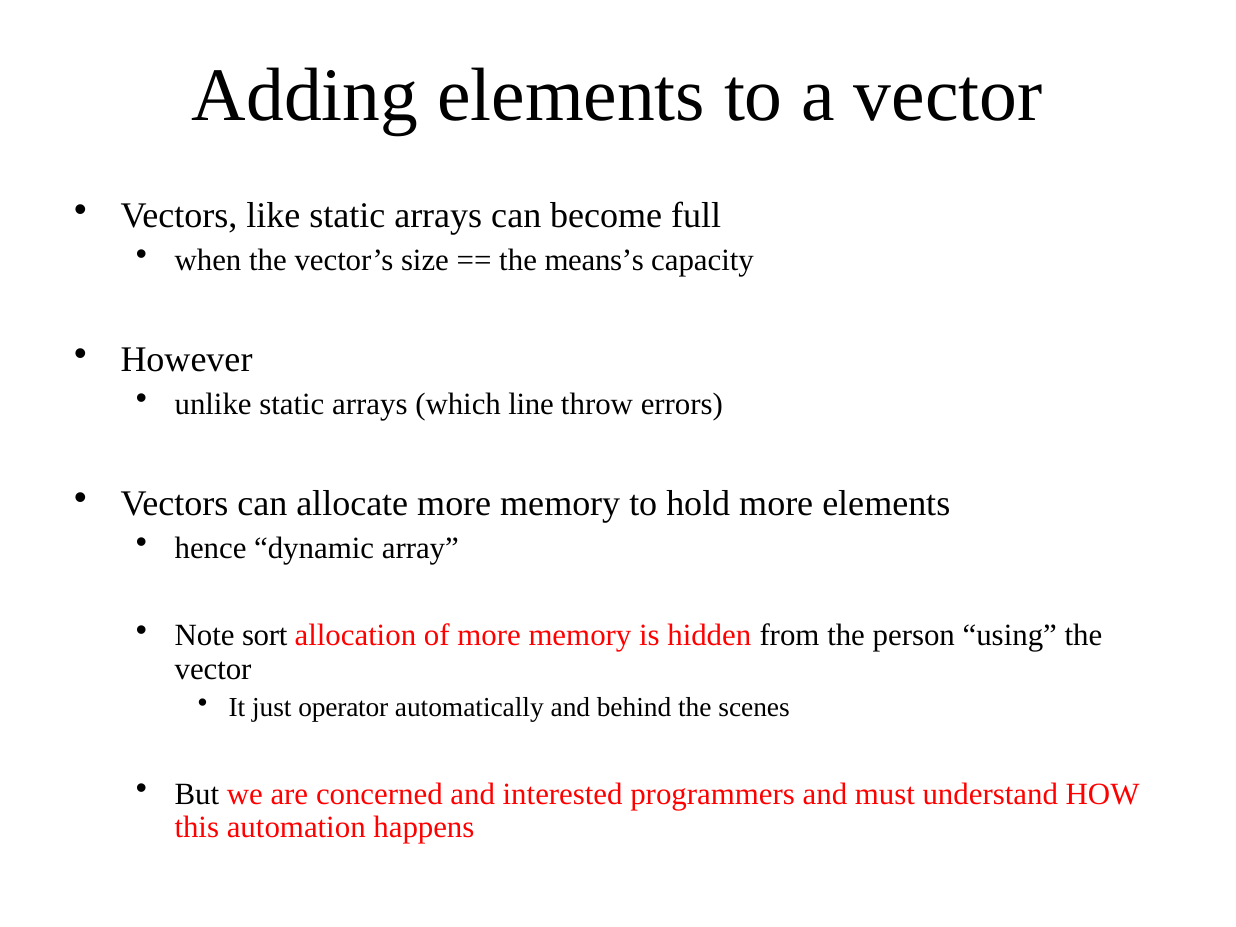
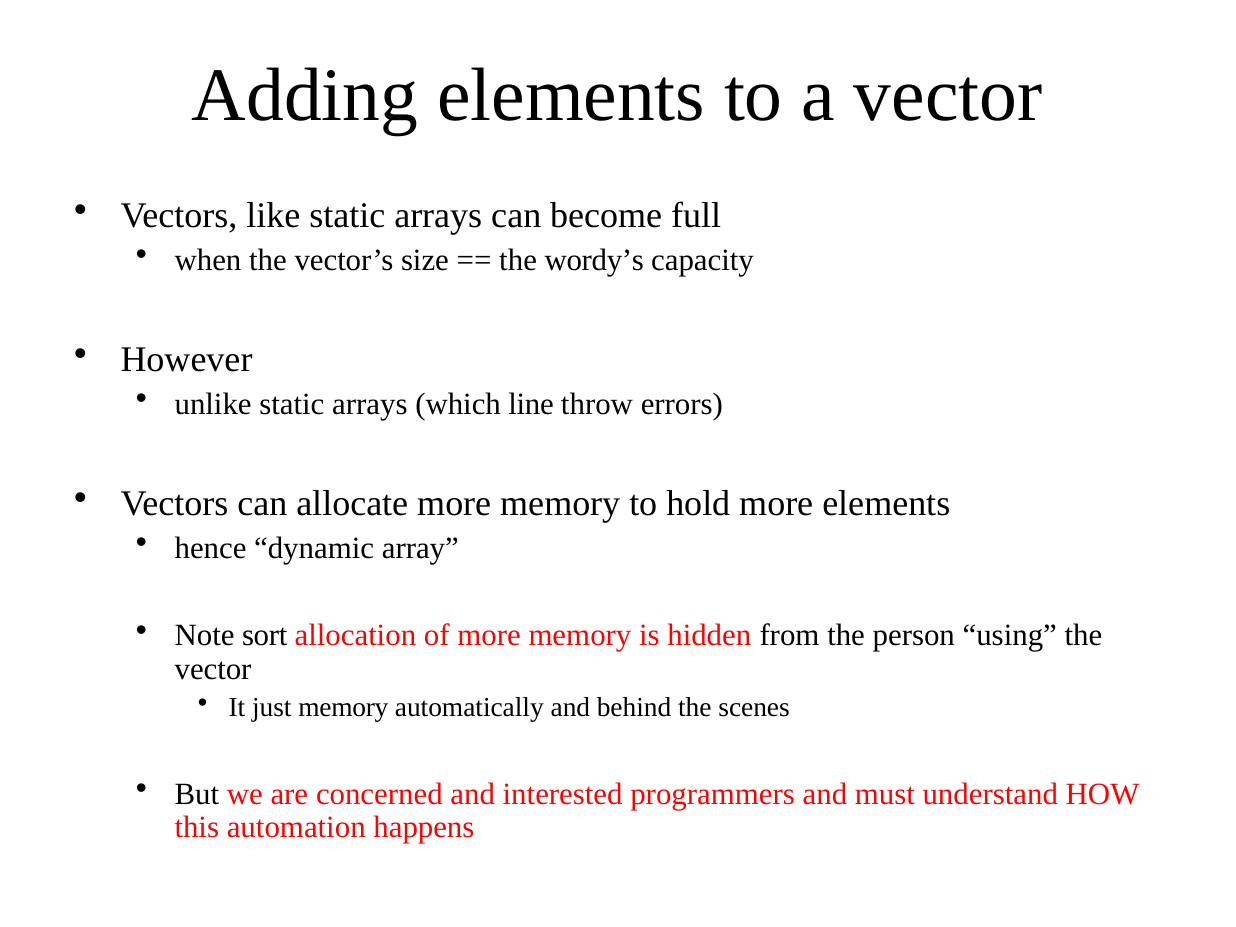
means’s: means’s -> wordy’s
just operator: operator -> memory
